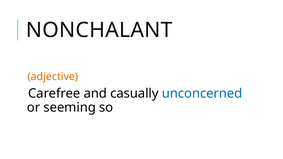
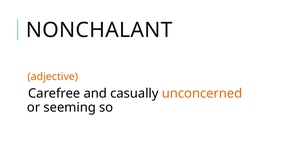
unconcerned colour: blue -> orange
